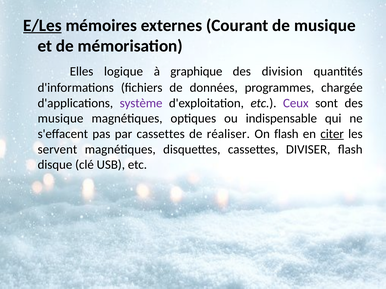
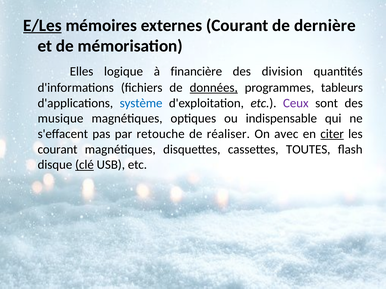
de musique: musique -> dernière
graphique: graphique -> financière
données underline: none -> present
chargée: chargée -> tableurs
système colour: purple -> blue
par cassettes: cassettes -> retouche
On flash: flash -> avec
servent at (57, 150): servent -> courant
DIVISER: DIVISER -> TOUTES
clé underline: none -> present
